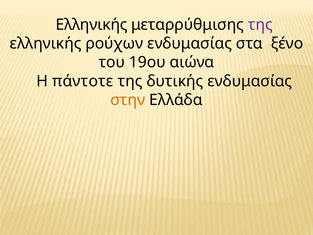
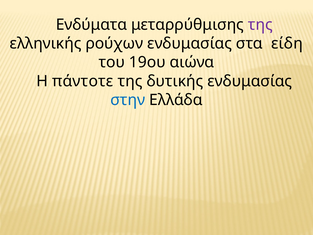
Ελληνικής at (92, 25): Ελληνικής -> Ενδύματα
ξένο: ξένο -> είδη
στην colour: orange -> blue
